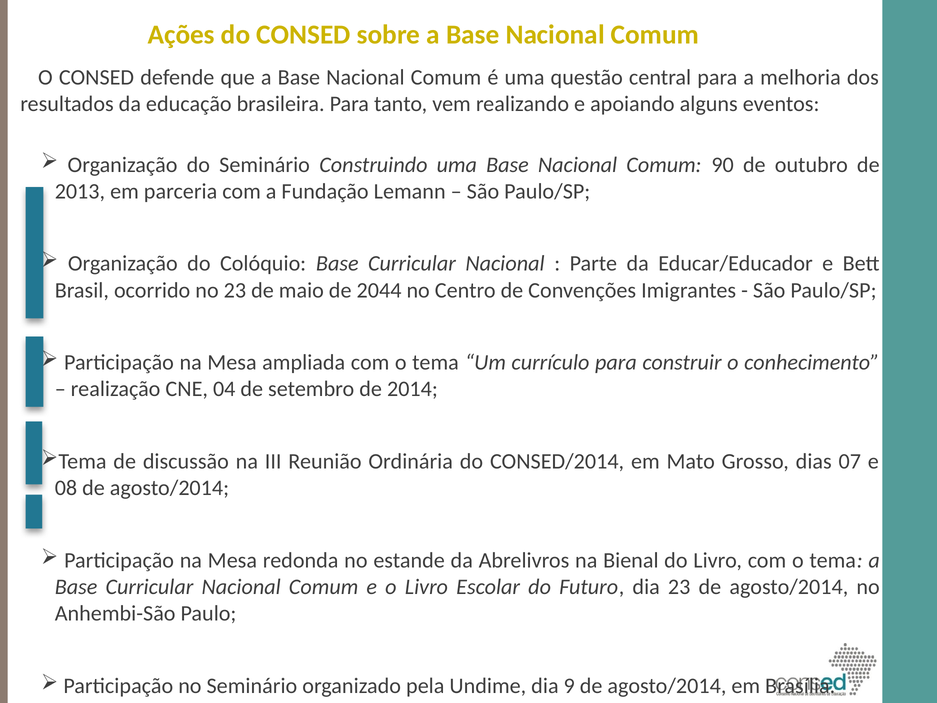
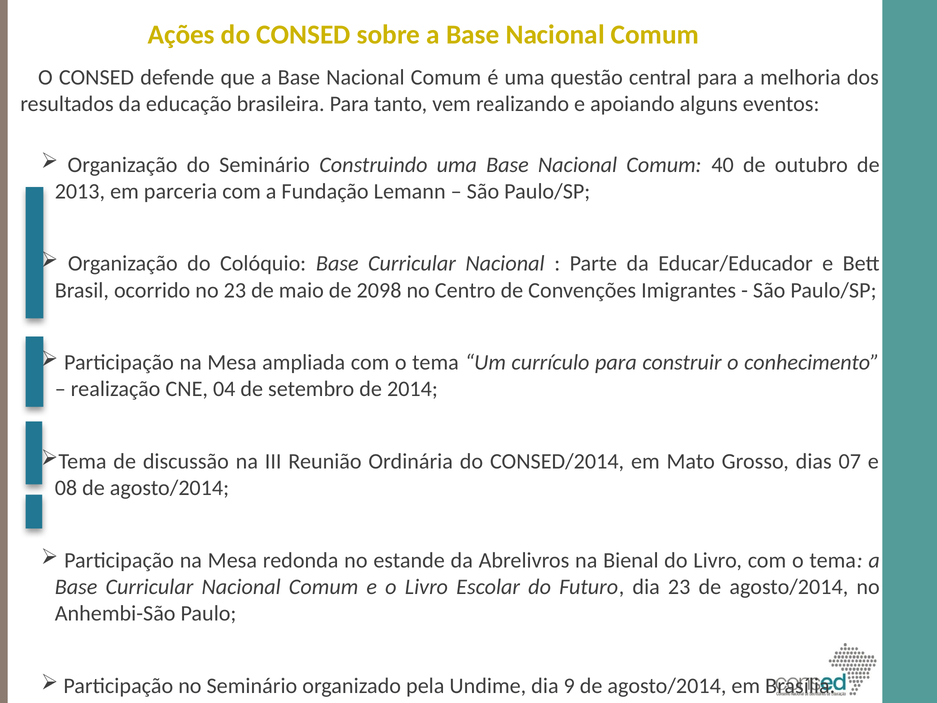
90: 90 -> 40
2044: 2044 -> 2098
